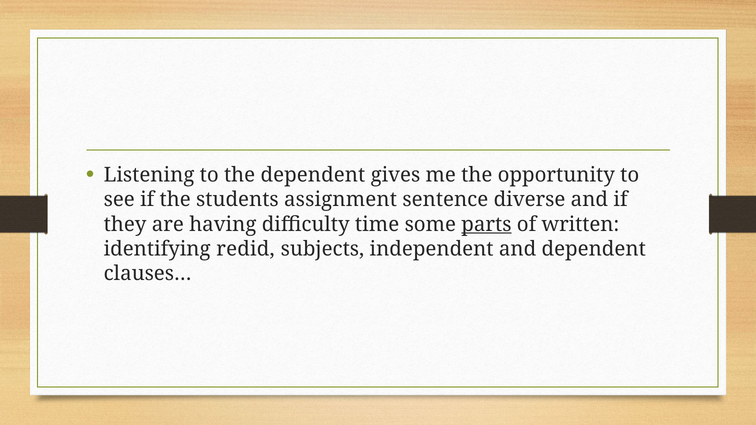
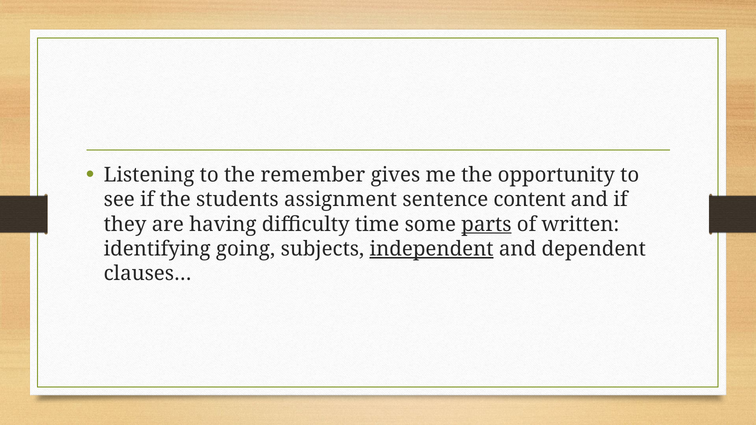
the dependent: dependent -> remember
diverse: diverse -> content
redid: redid -> going
independent underline: none -> present
